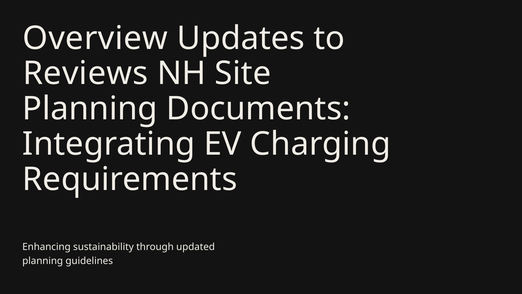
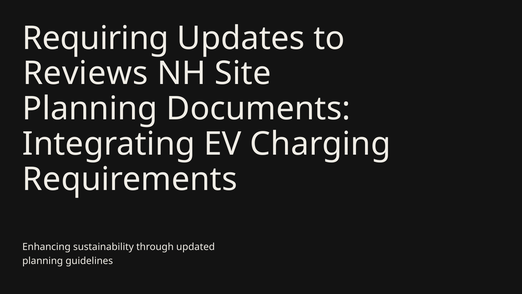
Overview: Overview -> Requiring
